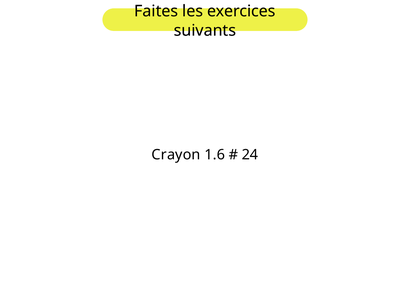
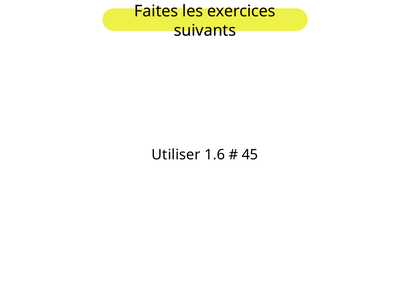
Crayon: Crayon -> Utiliser
24: 24 -> 45
